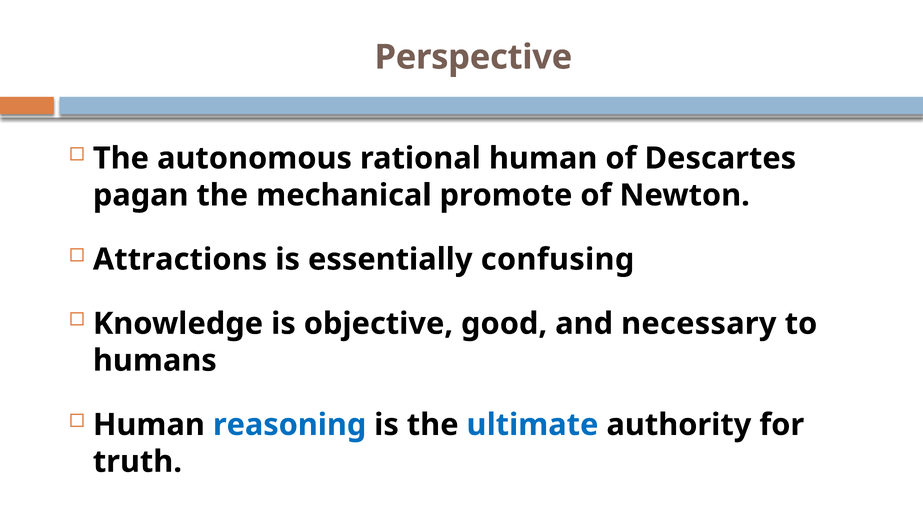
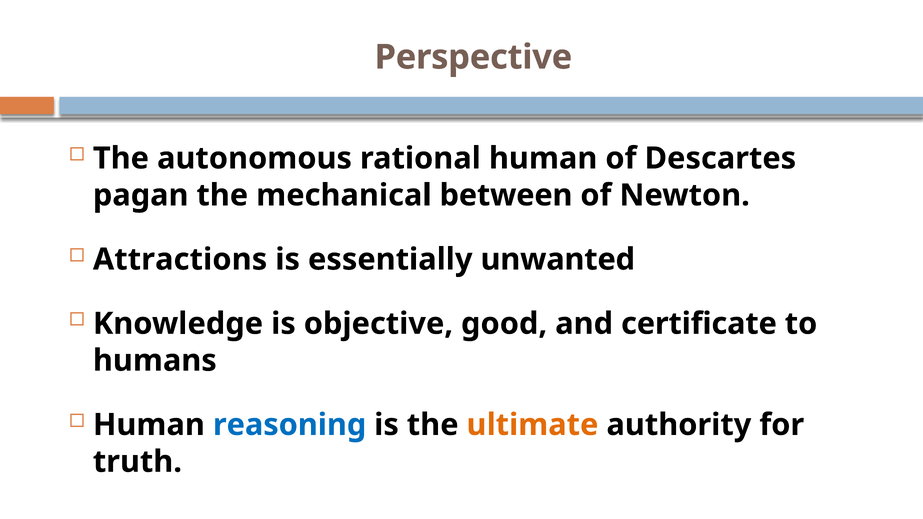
promote: promote -> between
confusing: confusing -> unwanted
necessary: necessary -> certificate
ultimate colour: blue -> orange
